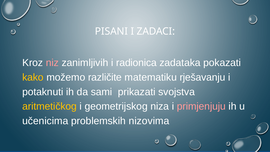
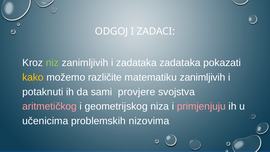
PISANI: PISANI -> ODGOJ
niz colour: pink -> light green
i radionica: radionica -> zadataka
matematiku rješavanju: rješavanju -> zanimljivih
prikazati: prikazati -> provjere
aritmetičkog colour: yellow -> pink
